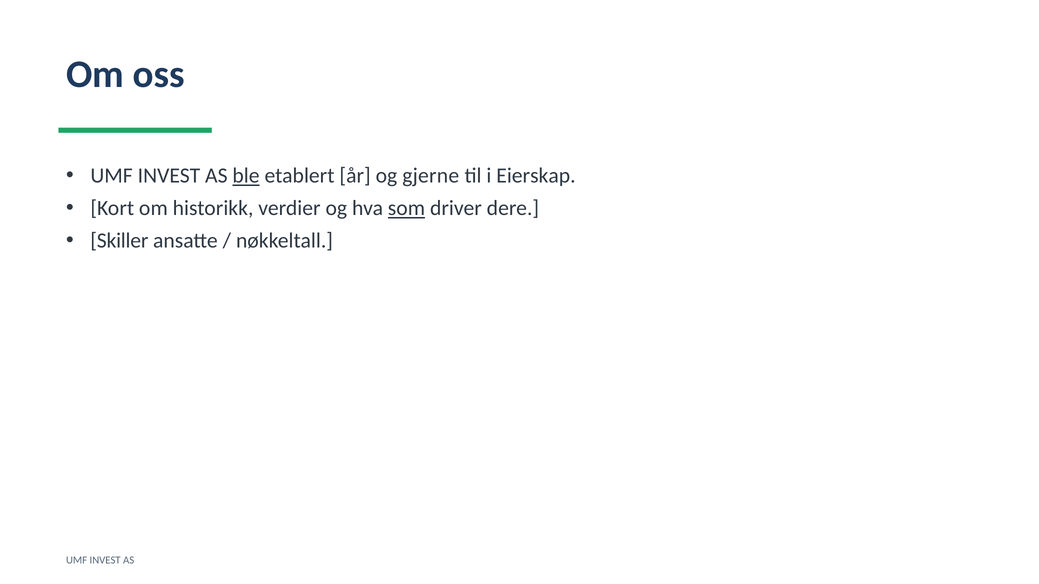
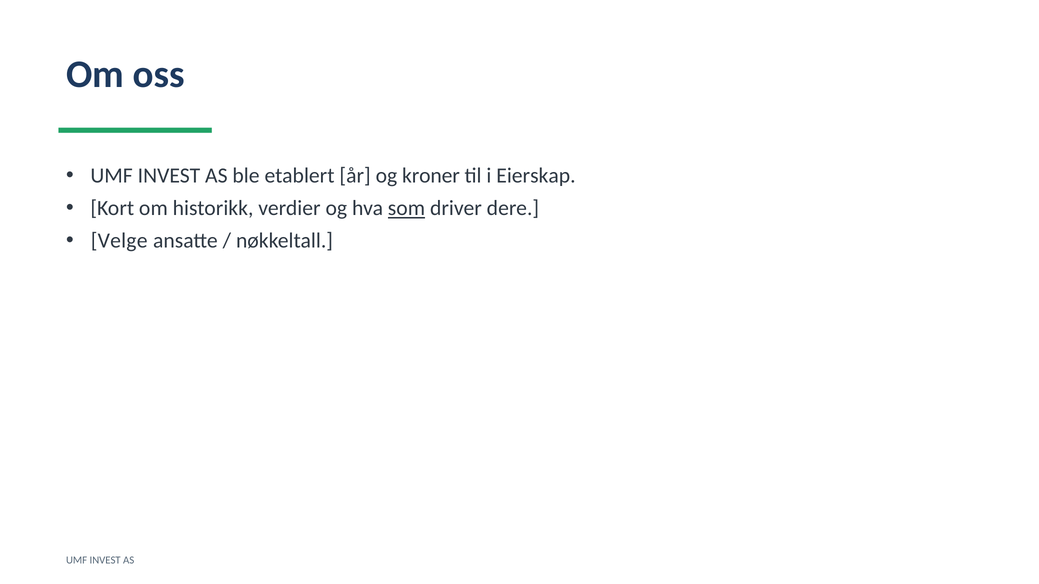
ble underline: present -> none
gjerne: gjerne -> kroner
Skiller: Skiller -> Velge
